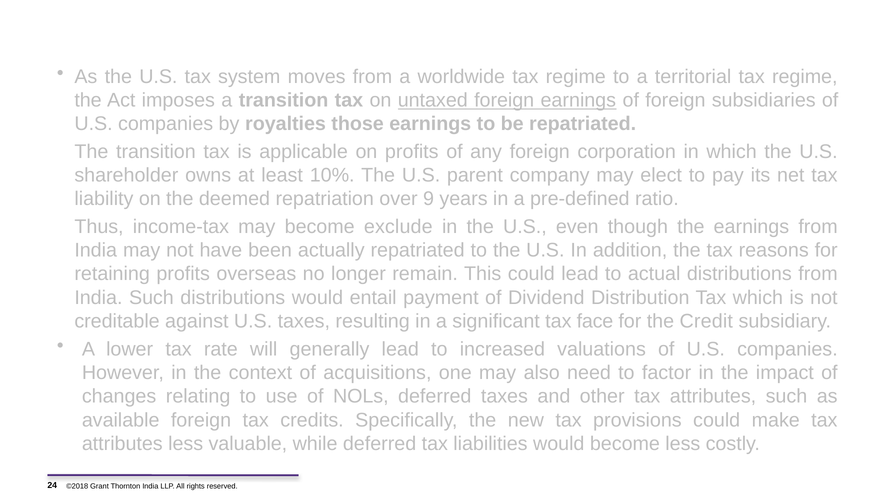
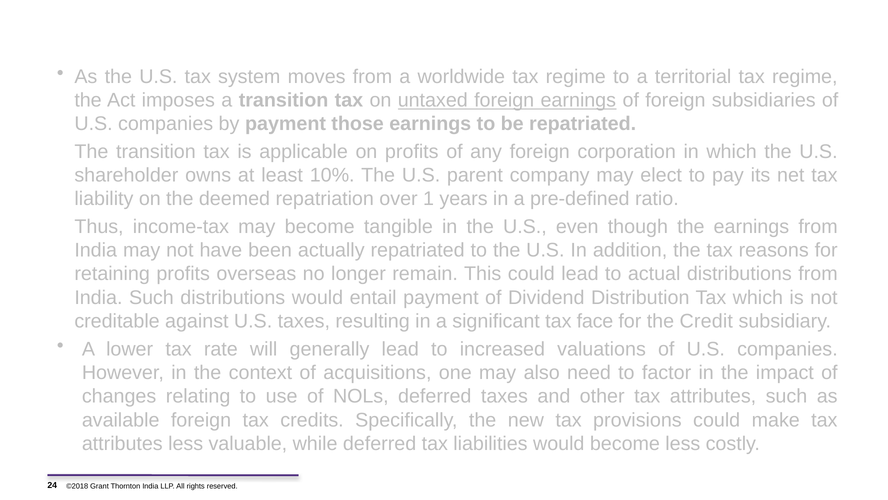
by royalties: royalties -> payment
9: 9 -> 1
exclude: exclude -> tangible
